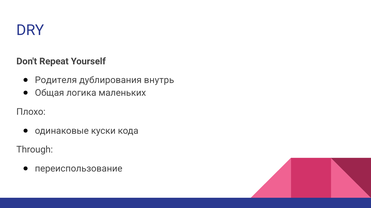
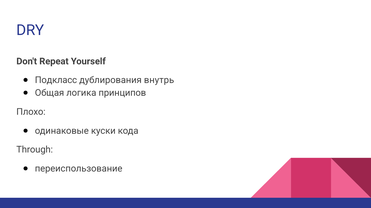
Родителя: Родителя -> Подкласс
маленьких: маленьких -> принципов
